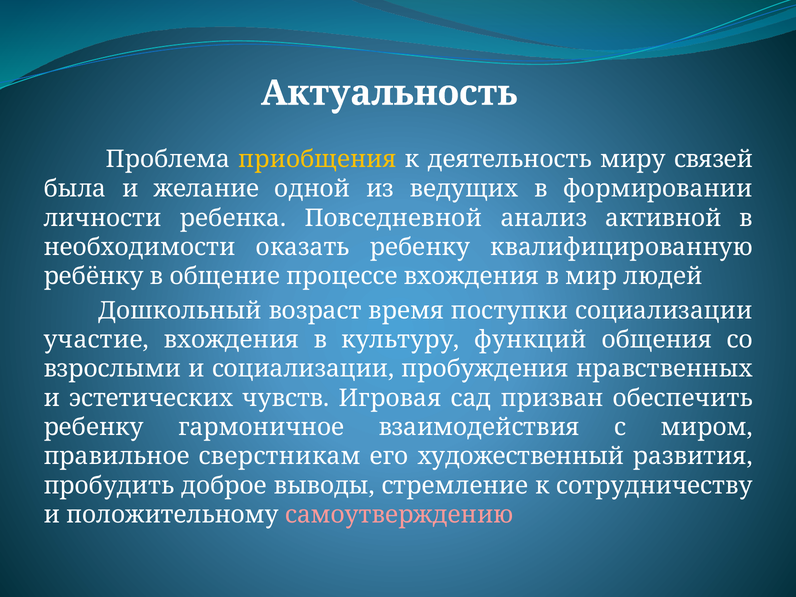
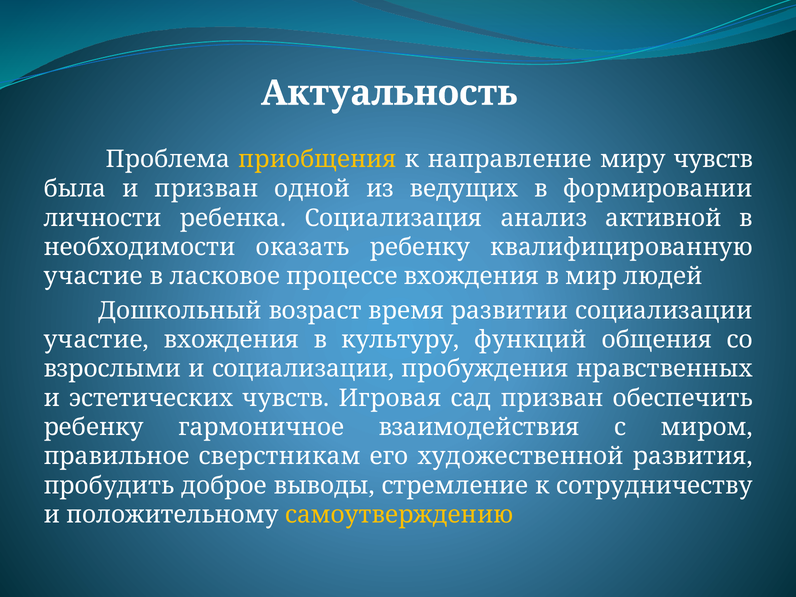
деятельность: деятельность -> направление
миру связей: связей -> чувств
и желание: желание -> призван
Повседневной: Повседневной -> Социализация
ребёнку at (94, 276): ребёнку -> участие
общение: общение -> ласковое
поступки: поступки -> развитии
художественный: художественный -> художественной
самоутверждению colour: pink -> yellow
